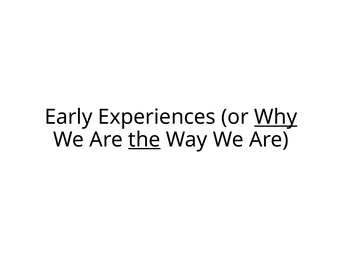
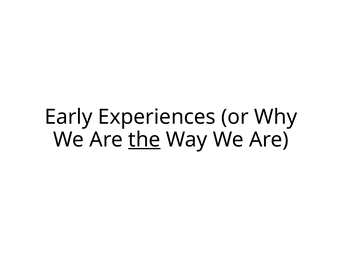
Why underline: present -> none
